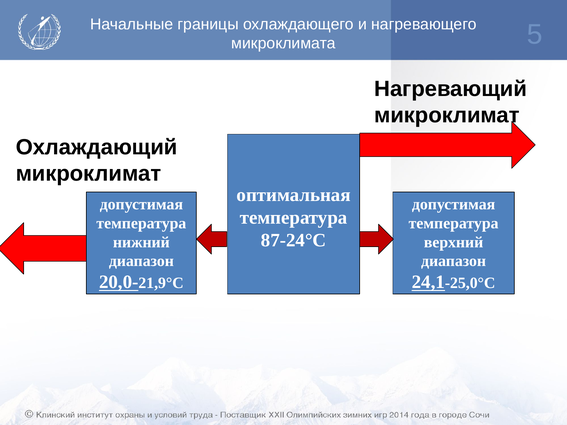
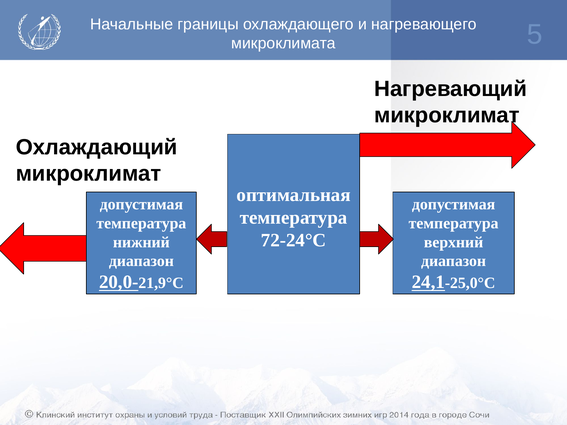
87-24°С: 87-24°С -> 72-24°С
